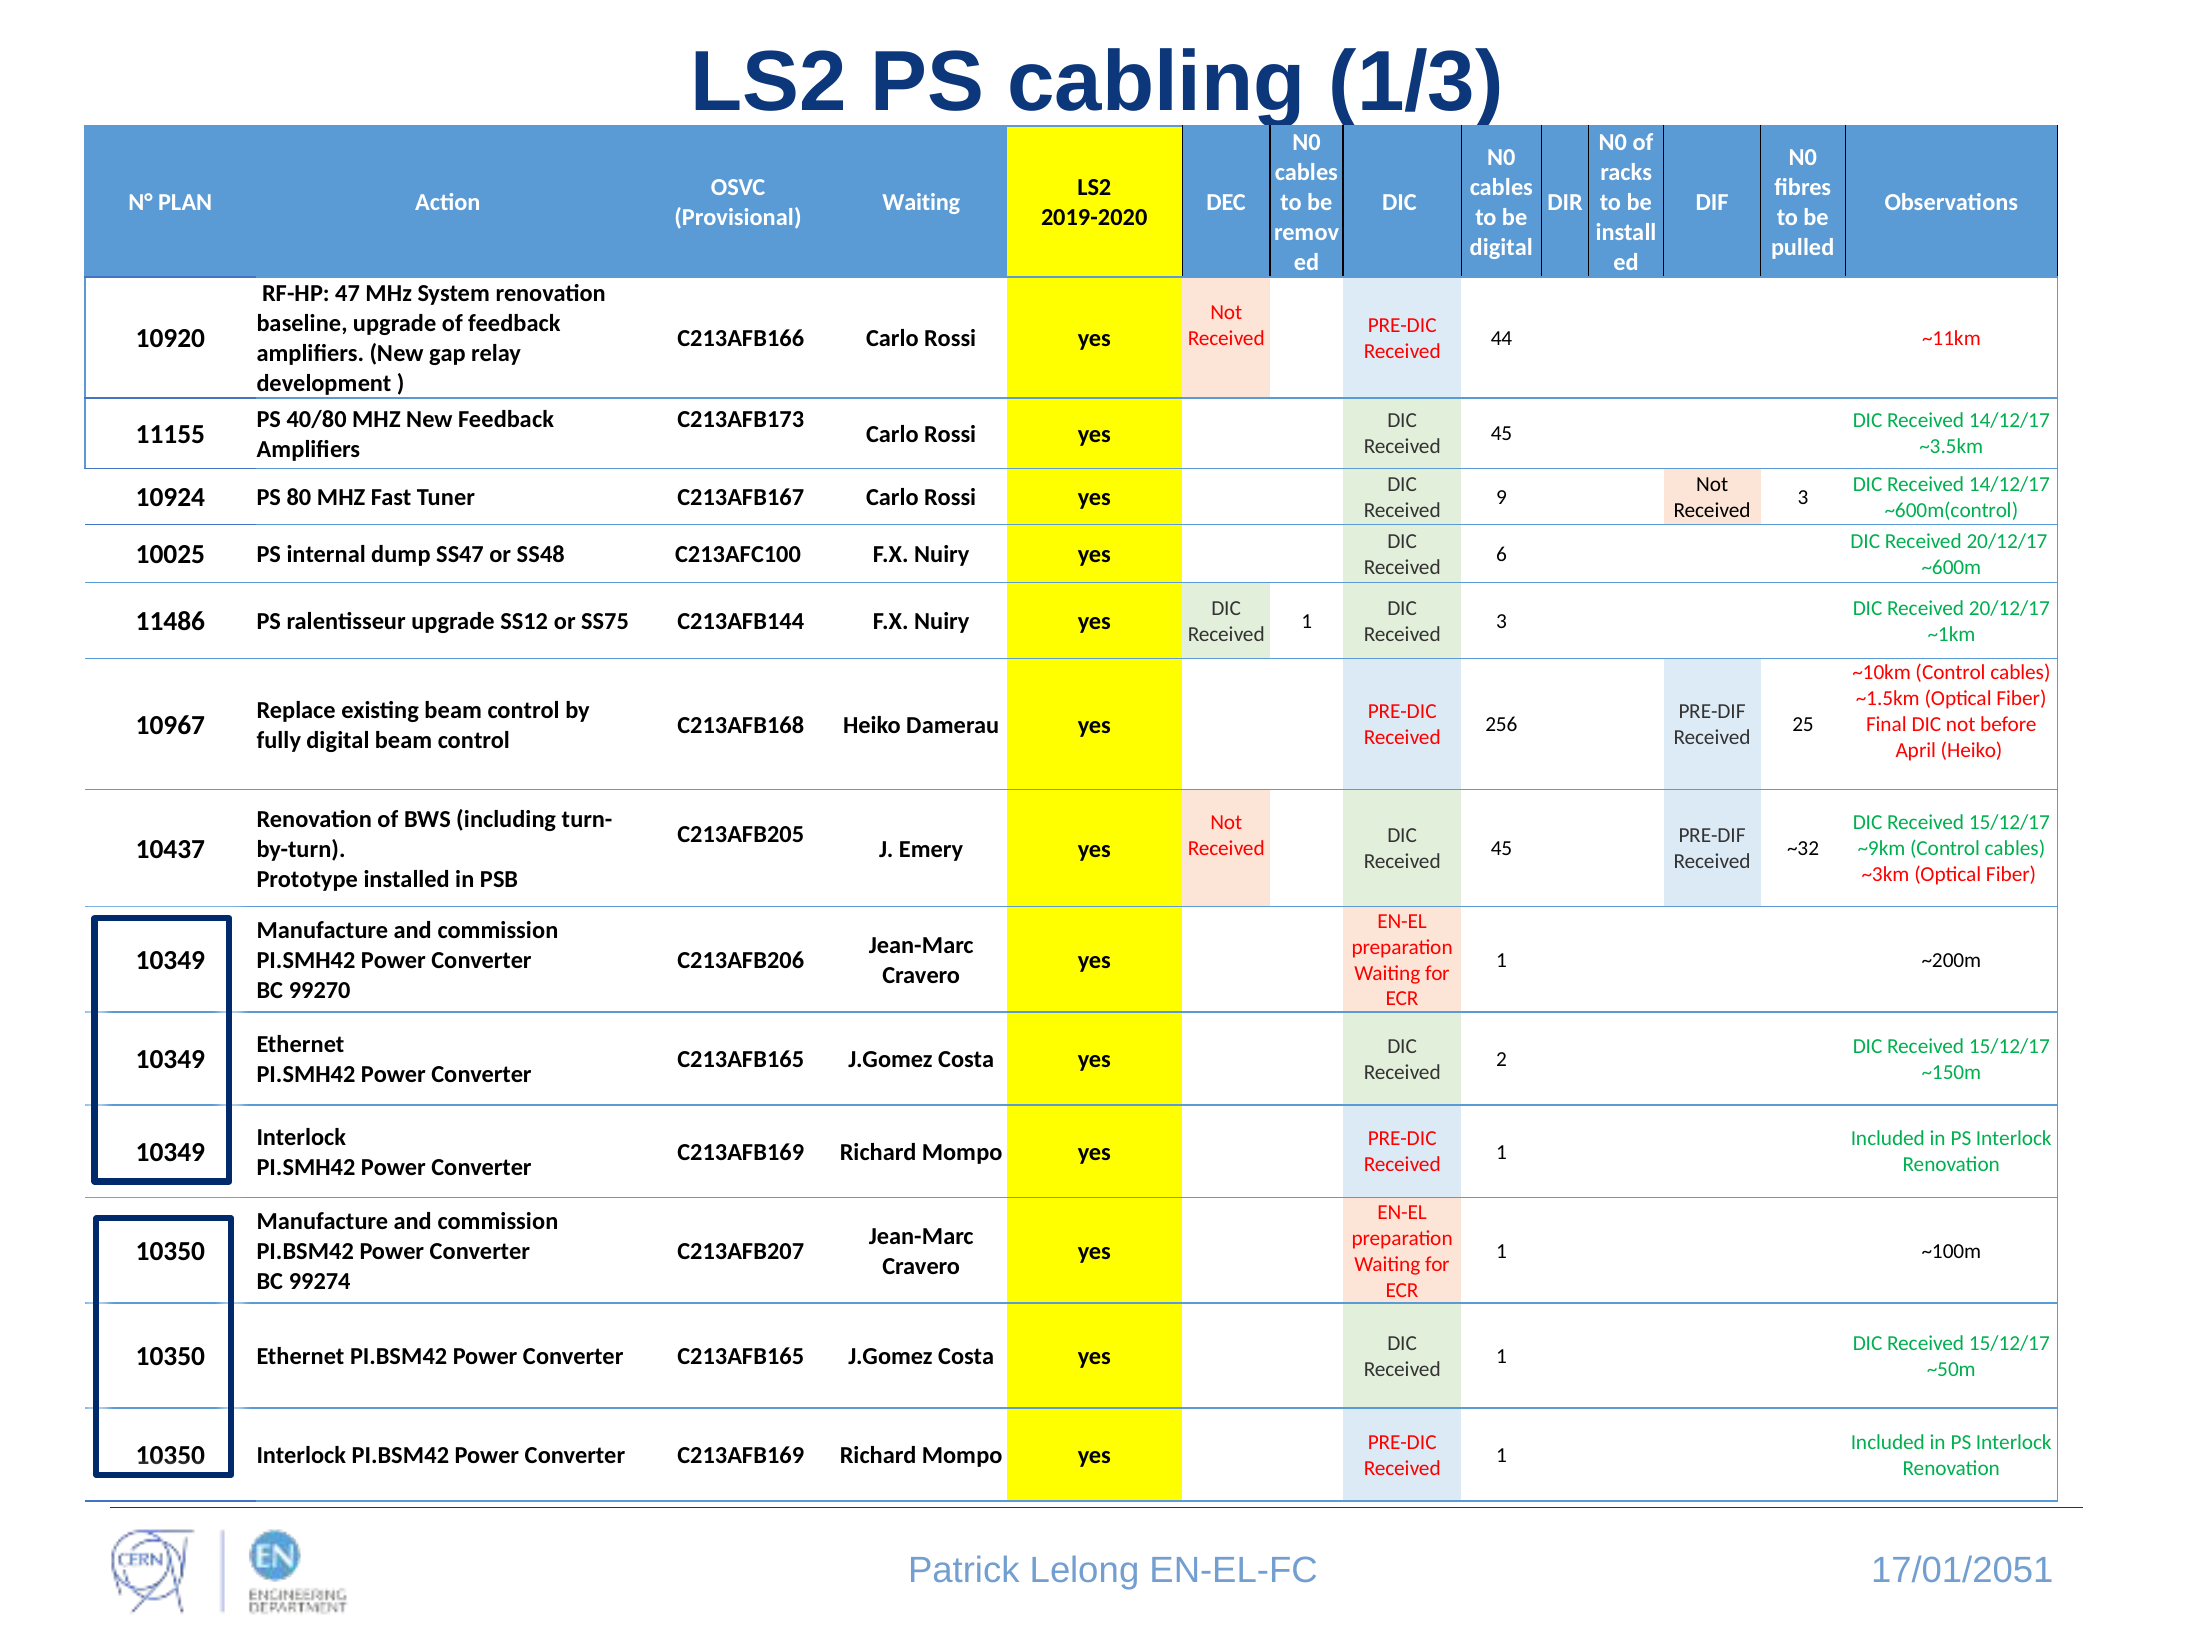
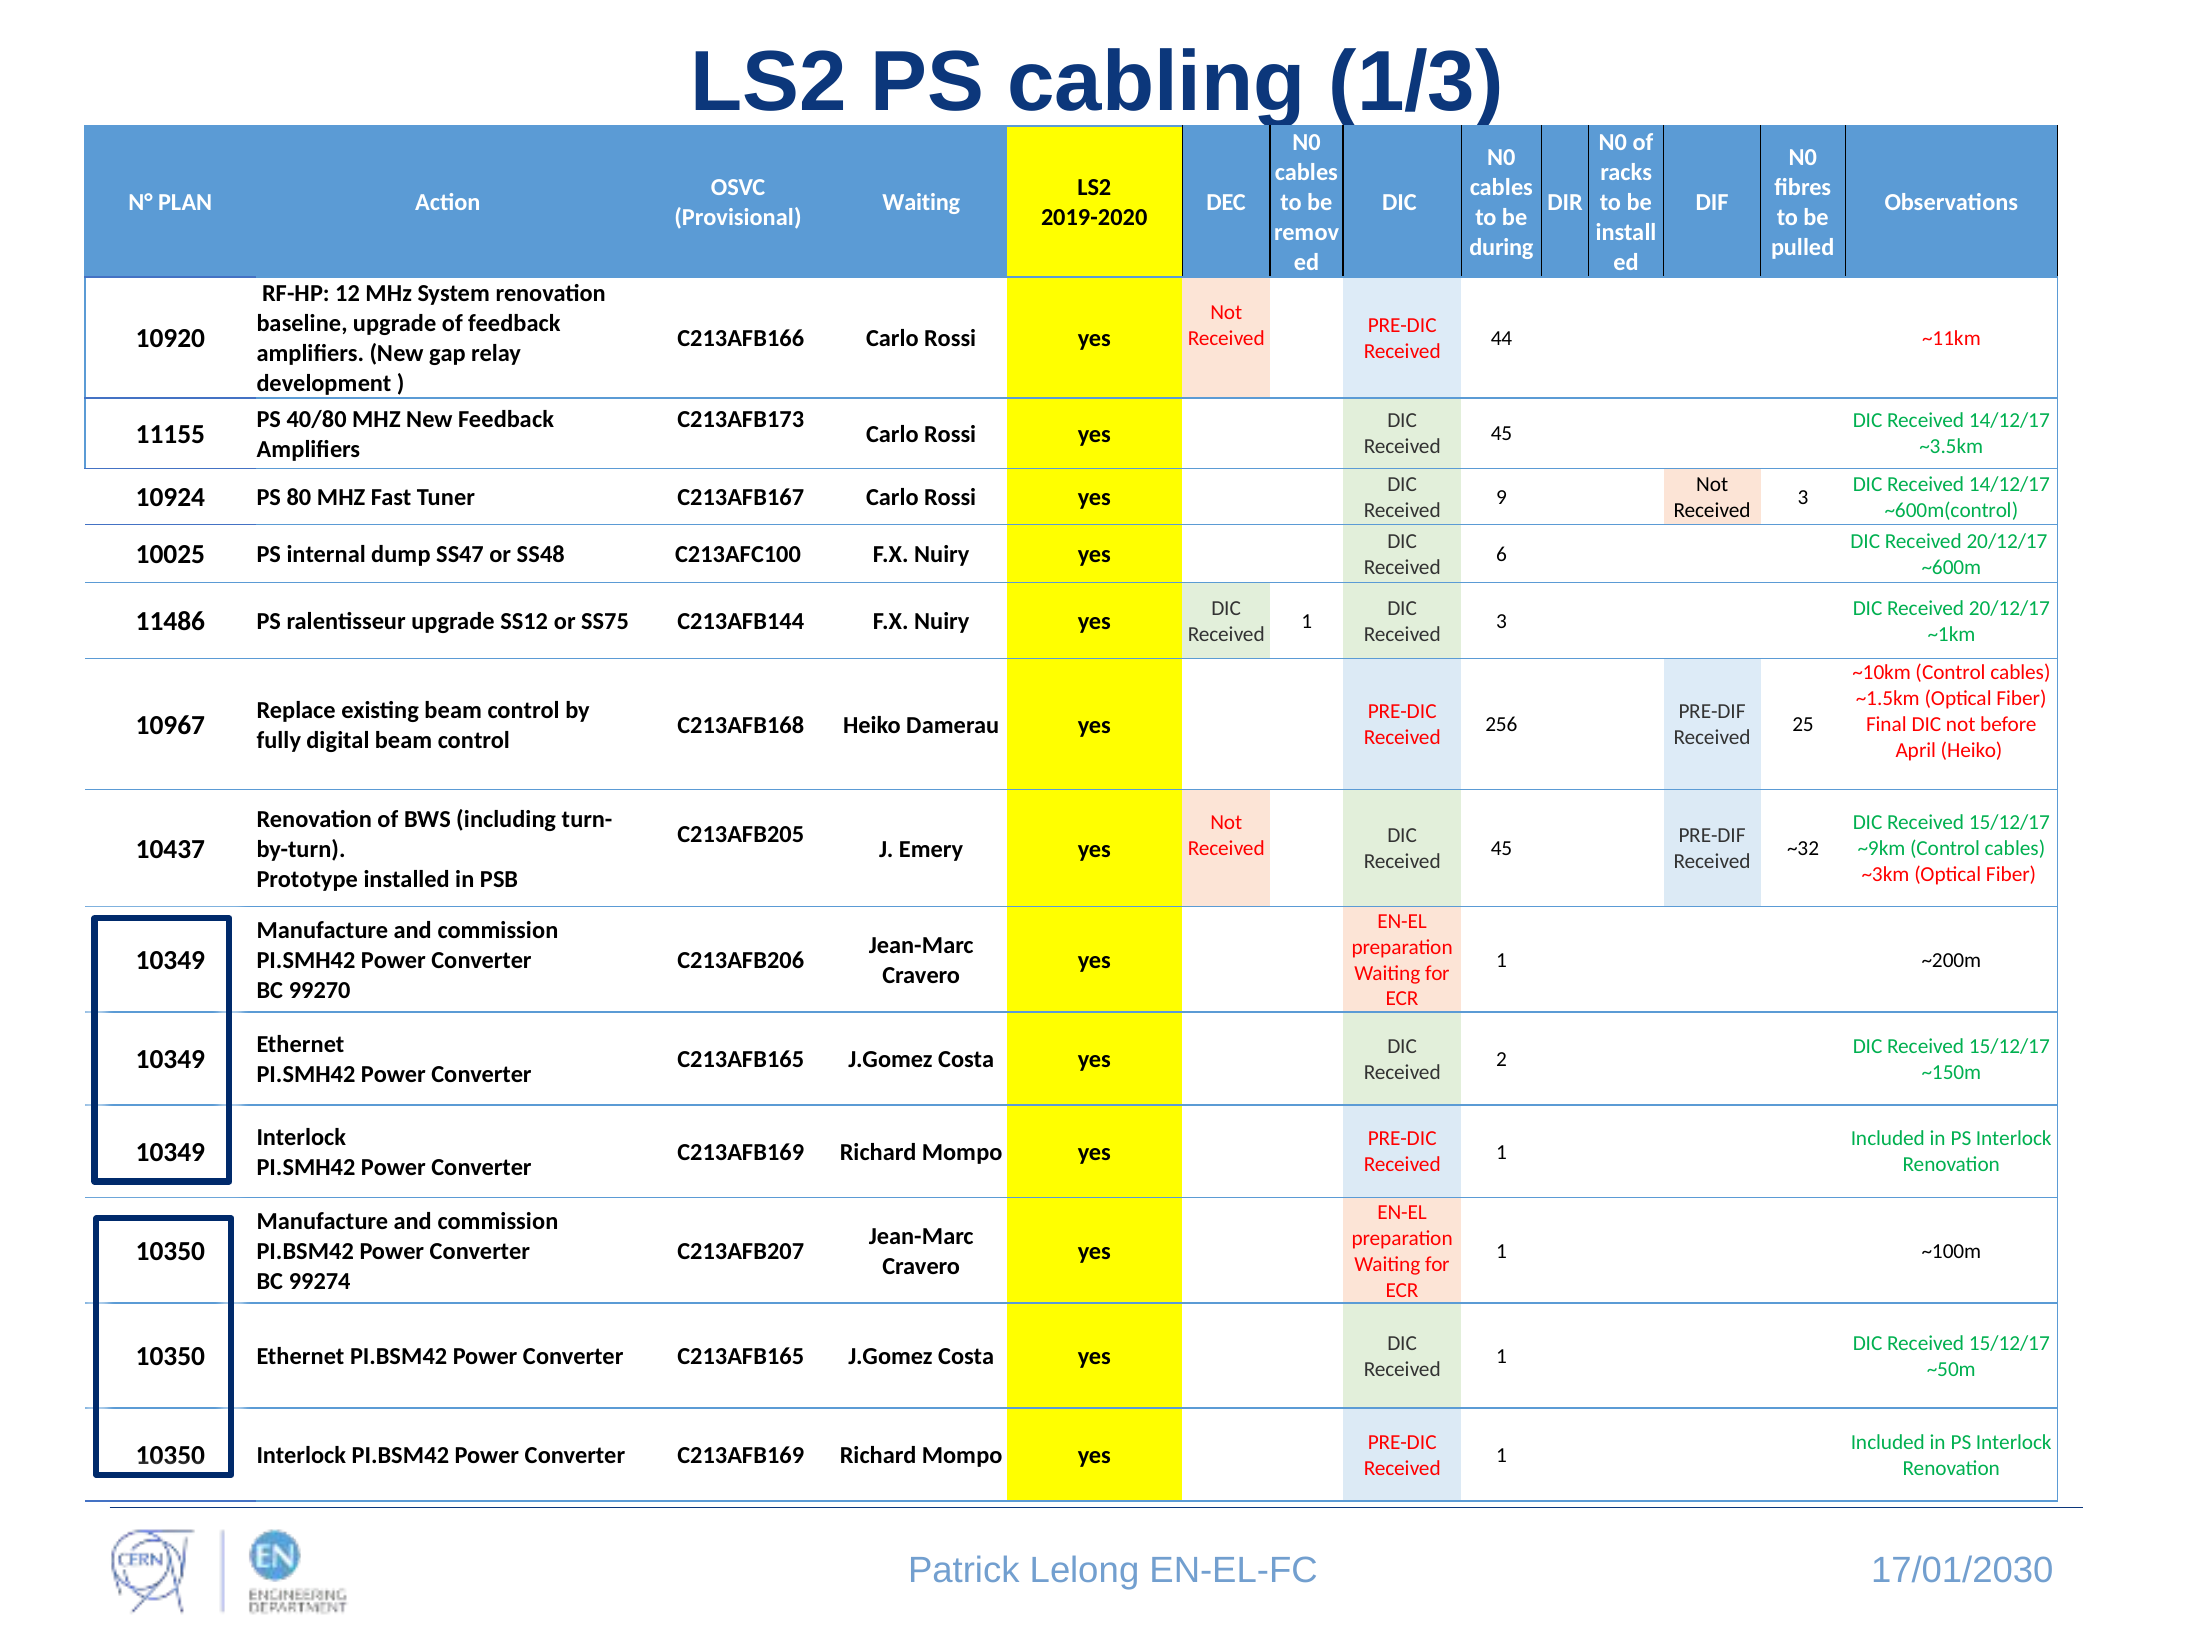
digital at (1501, 247): digital -> during
47: 47 -> 12
17/01/2051: 17/01/2051 -> 17/01/2030
